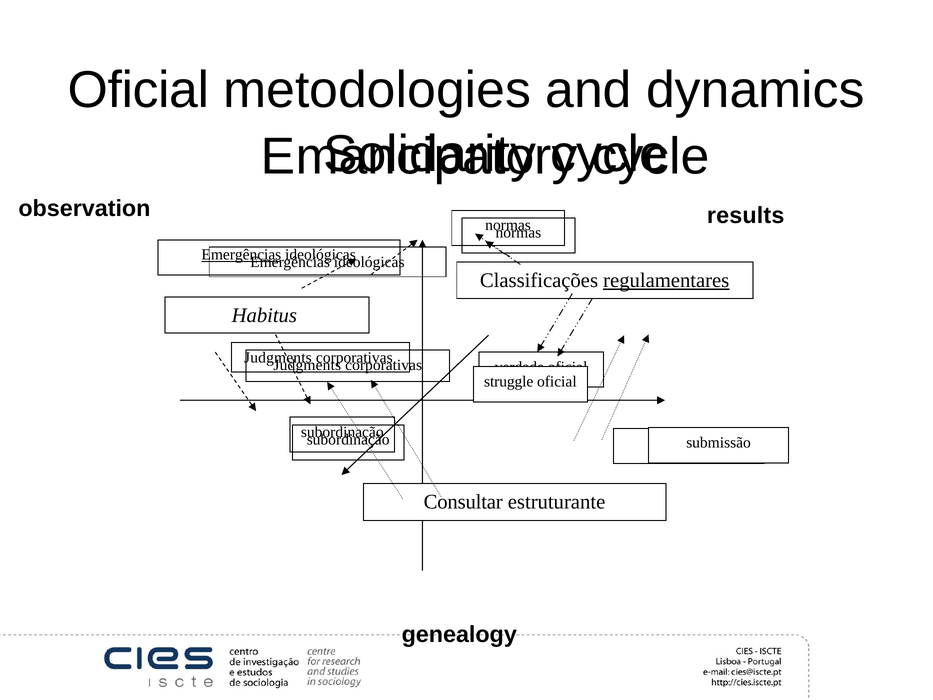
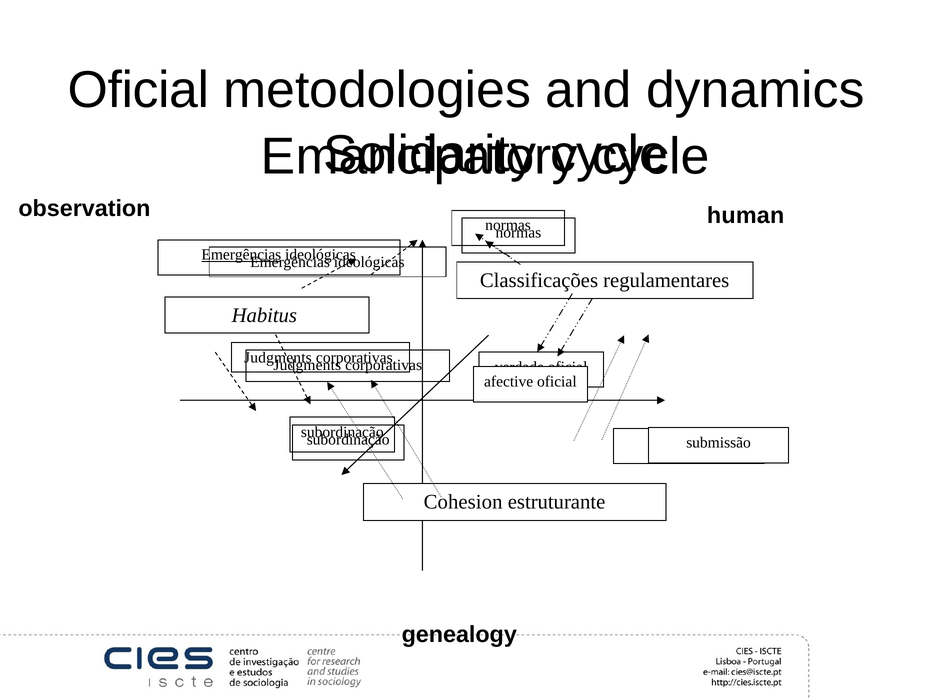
results: results -> human
regulamentares underline: present -> none
struggle: struggle -> afective
Consultar: Consultar -> Cohesion
